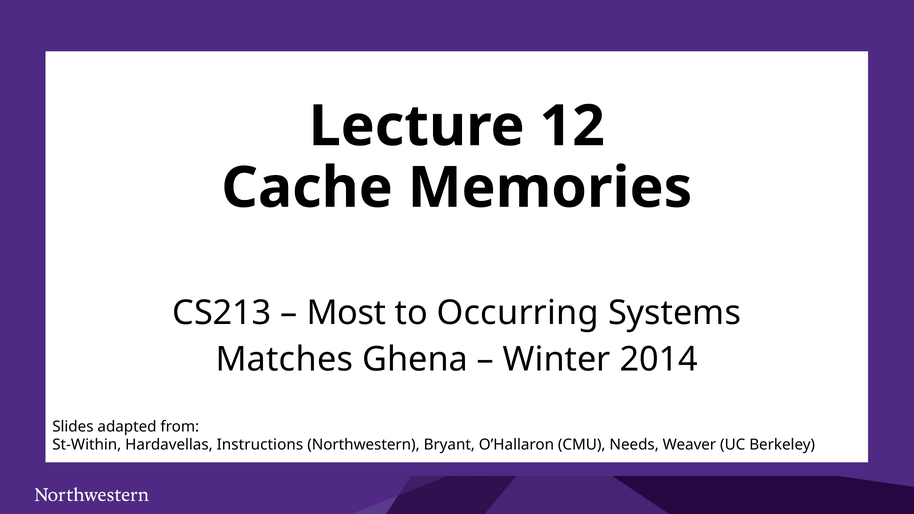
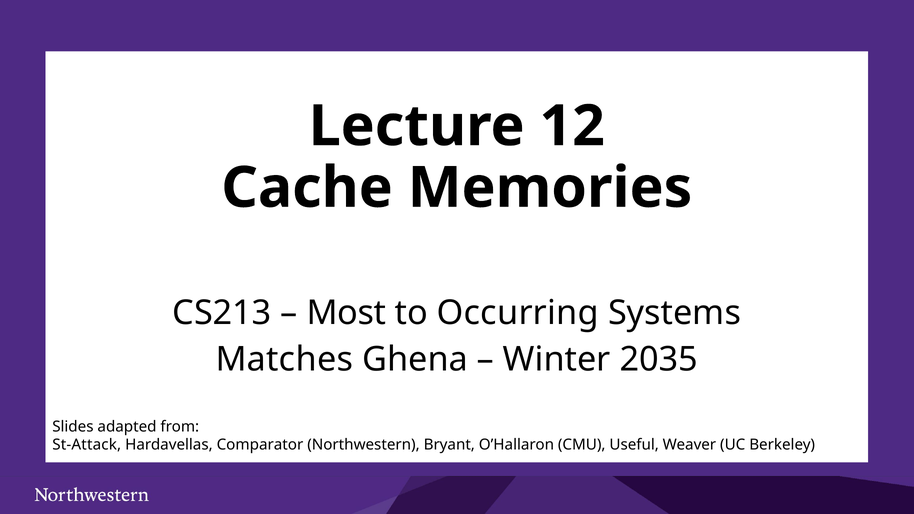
2014: 2014 -> 2035
St-Within: St-Within -> St-Attack
Instructions: Instructions -> Comparator
Needs: Needs -> Useful
